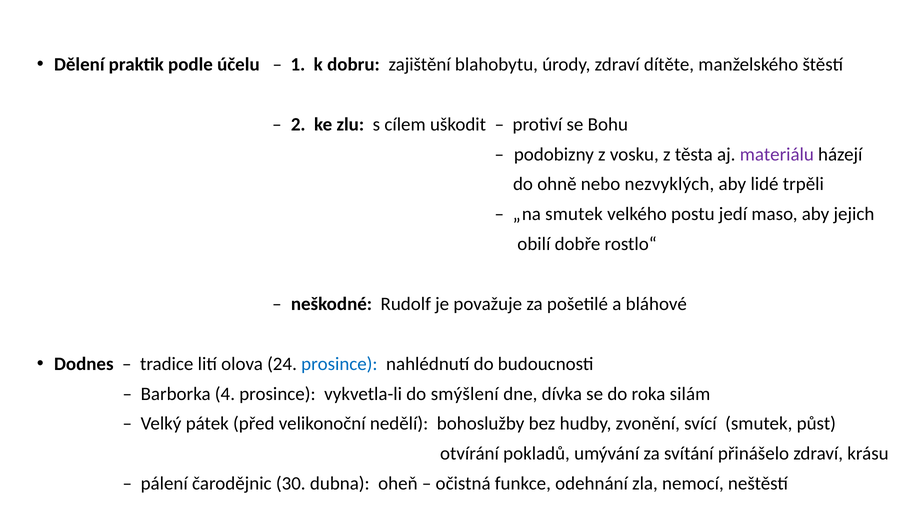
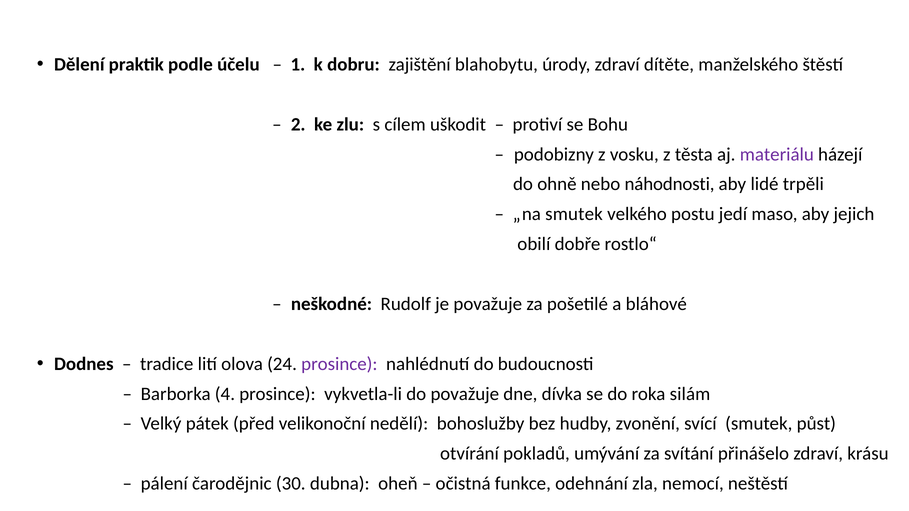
nezvyklých: nezvyklých -> náhodnosti
prosince at (339, 364) colour: blue -> purple
do smýšlení: smýšlení -> považuje
